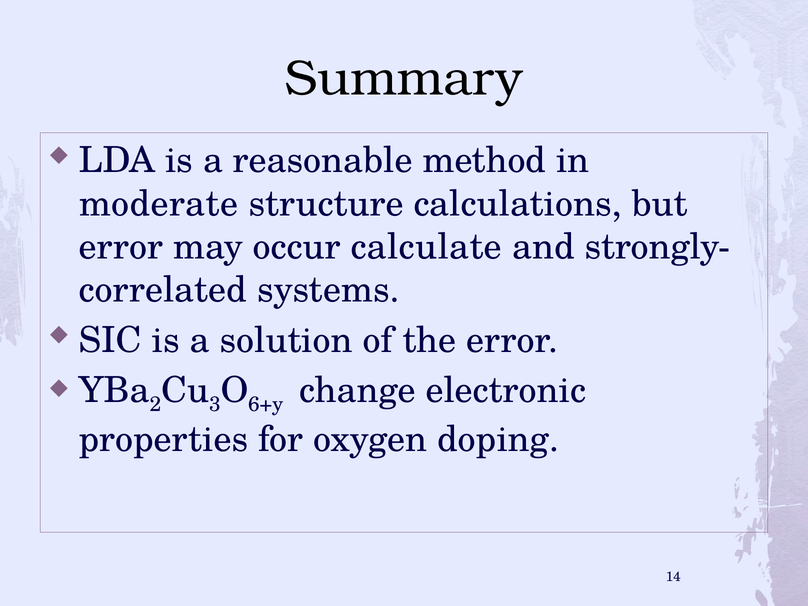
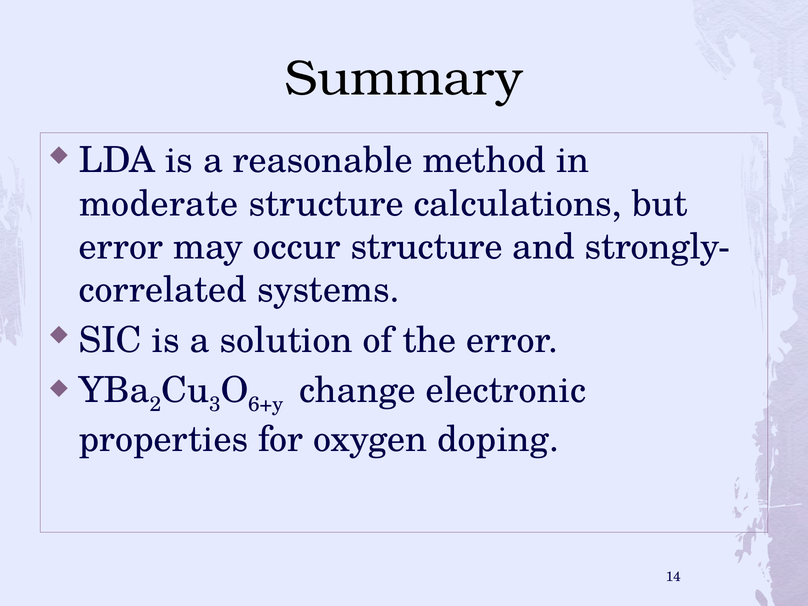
occur calculate: calculate -> structure
